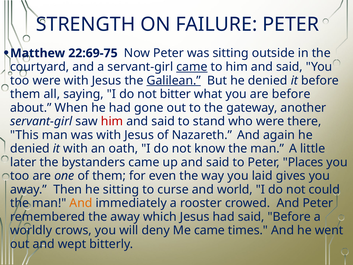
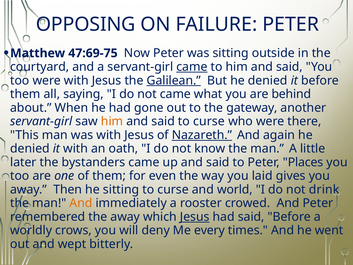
STRENGTH: STRENGTH -> OPPOSING
22:69-75: 22:69-75 -> 47:69-75
not bitter: bitter -> came
are before: before -> behind
him at (112, 121) colour: red -> orange
said to stand: stand -> curse
Nazareth underline: none -> present
could: could -> drink
Jesus at (195, 217) underline: none -> present
Me came: came -> every
